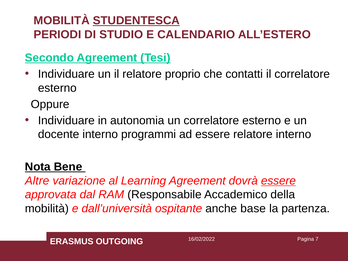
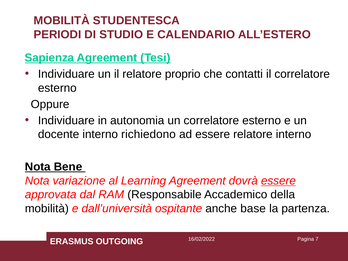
STUDENTESCA underline: present -> none
Secondo: Secondo -> Sapienza
programmi: programmi -> richiedono
Altre at (37, 181): Altre -> Nota
